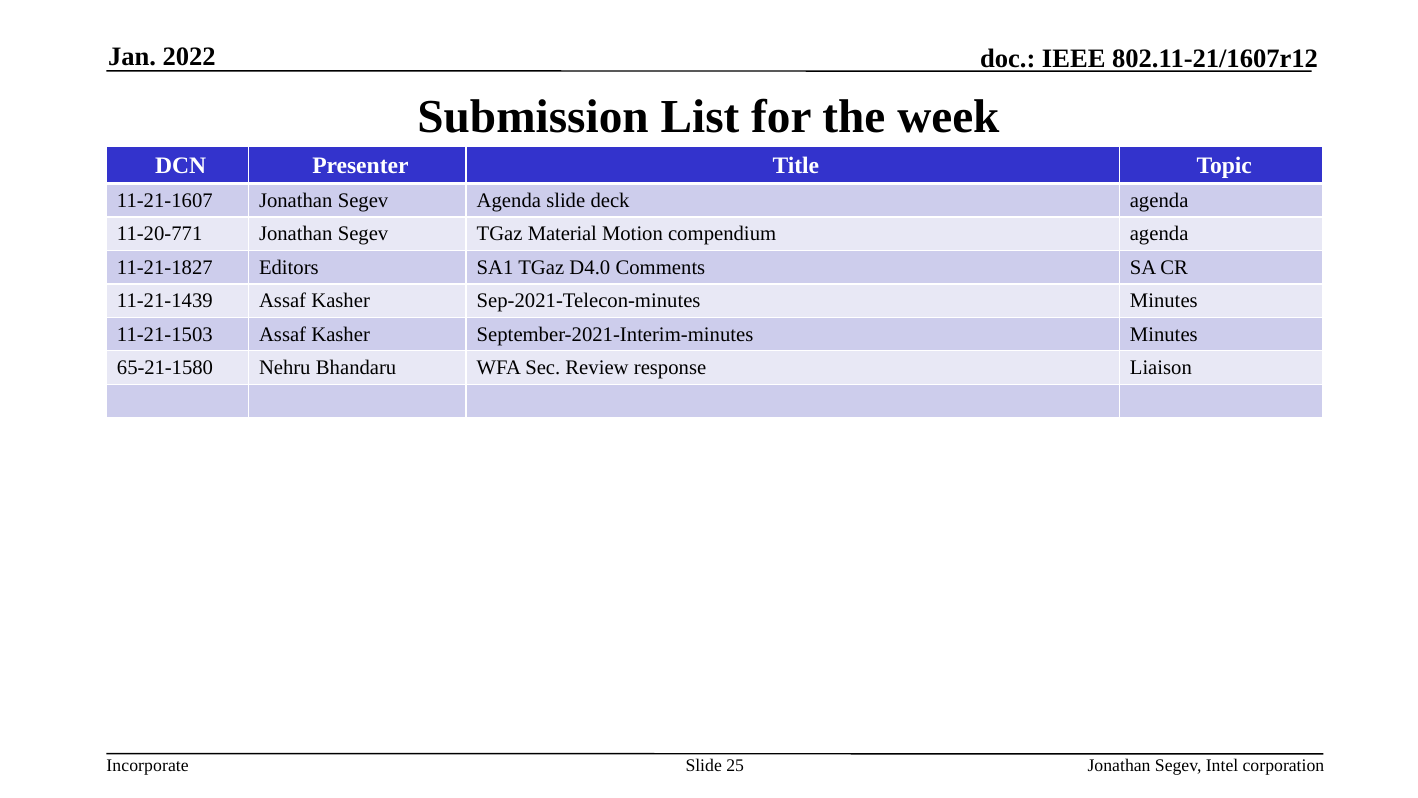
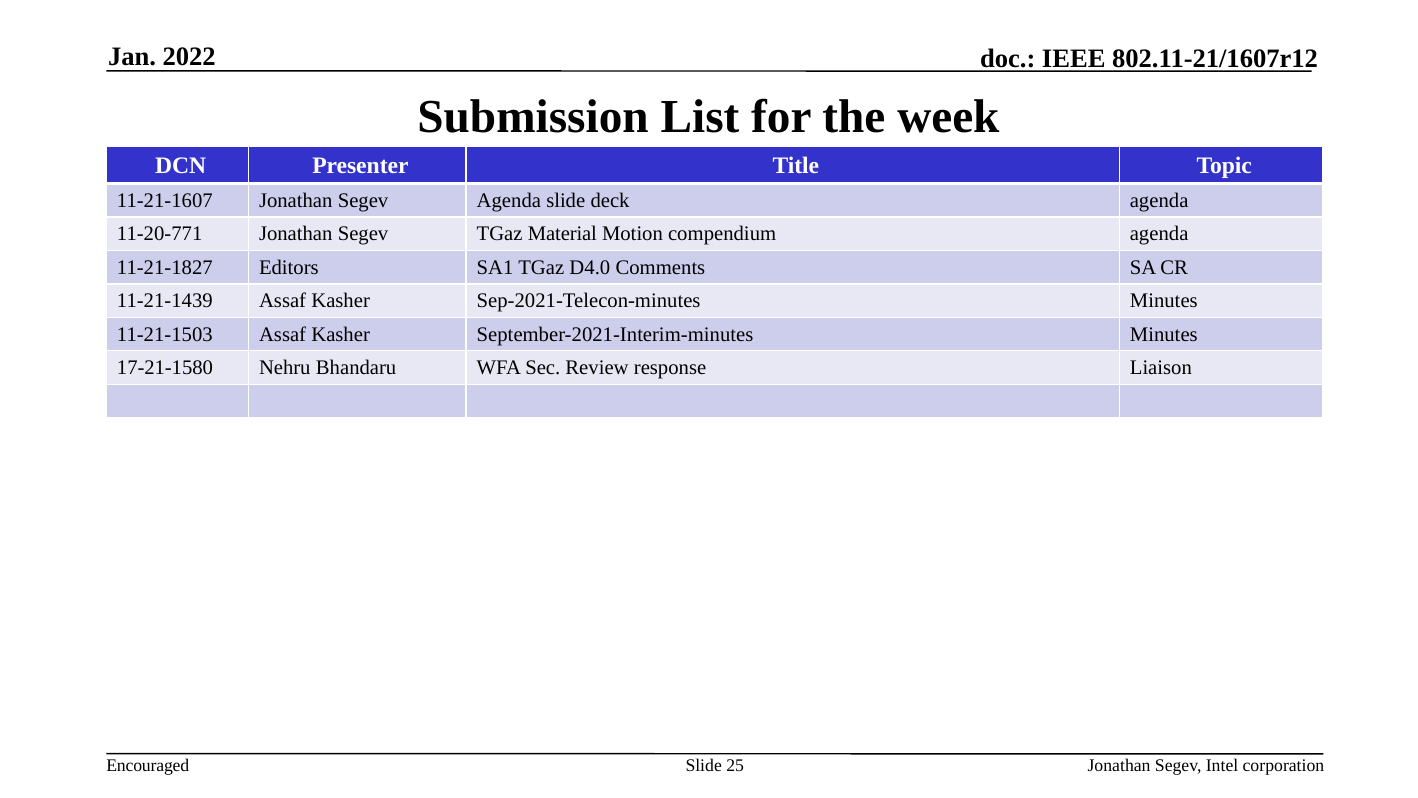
65-21-1580: 65-21-1580 -> 17-21-1580
Incorporate: Incorporate -> Encouraged
